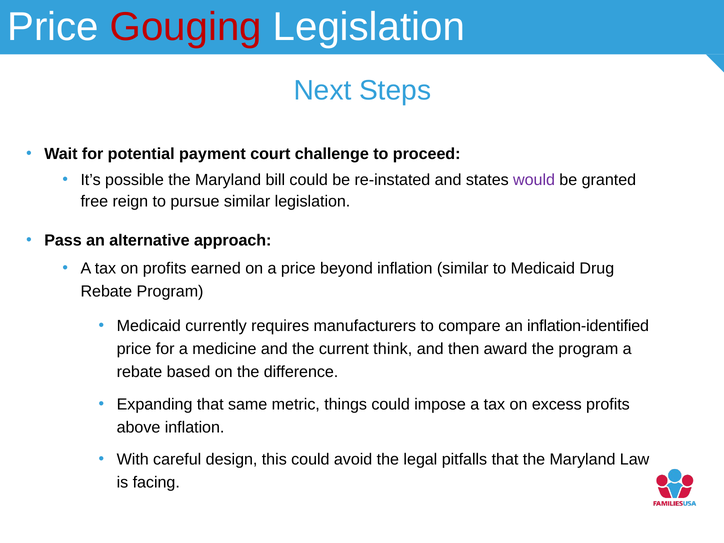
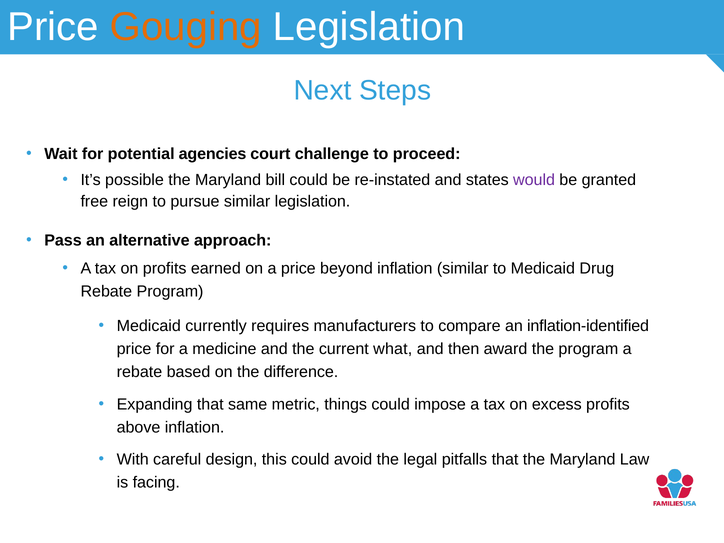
Gouging colour: red -> orange
payment: payment -> agencies
think: think -> what
